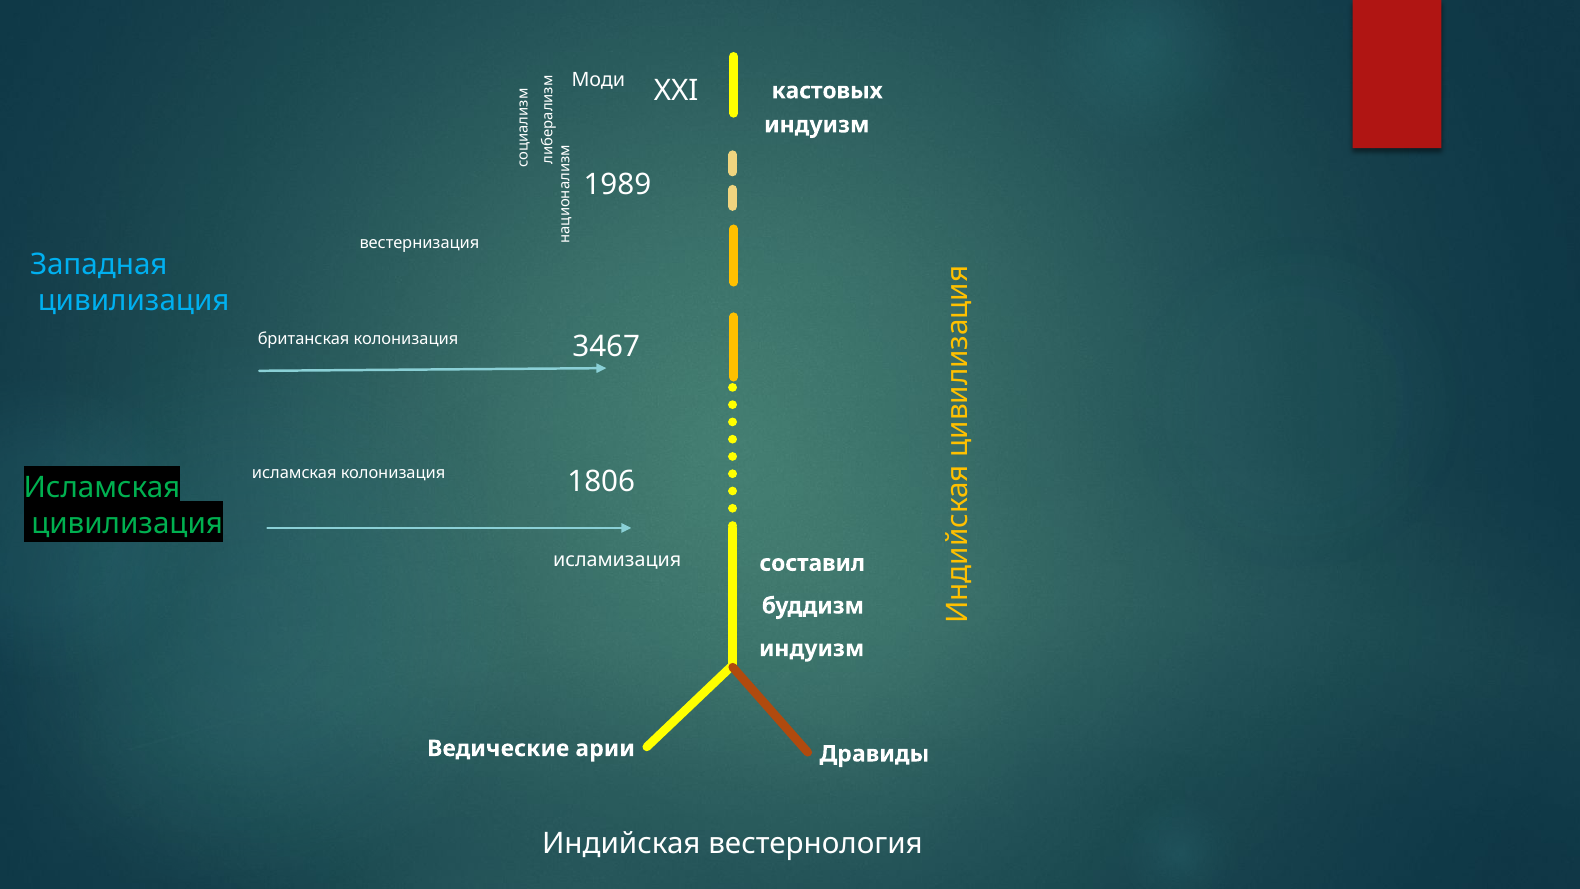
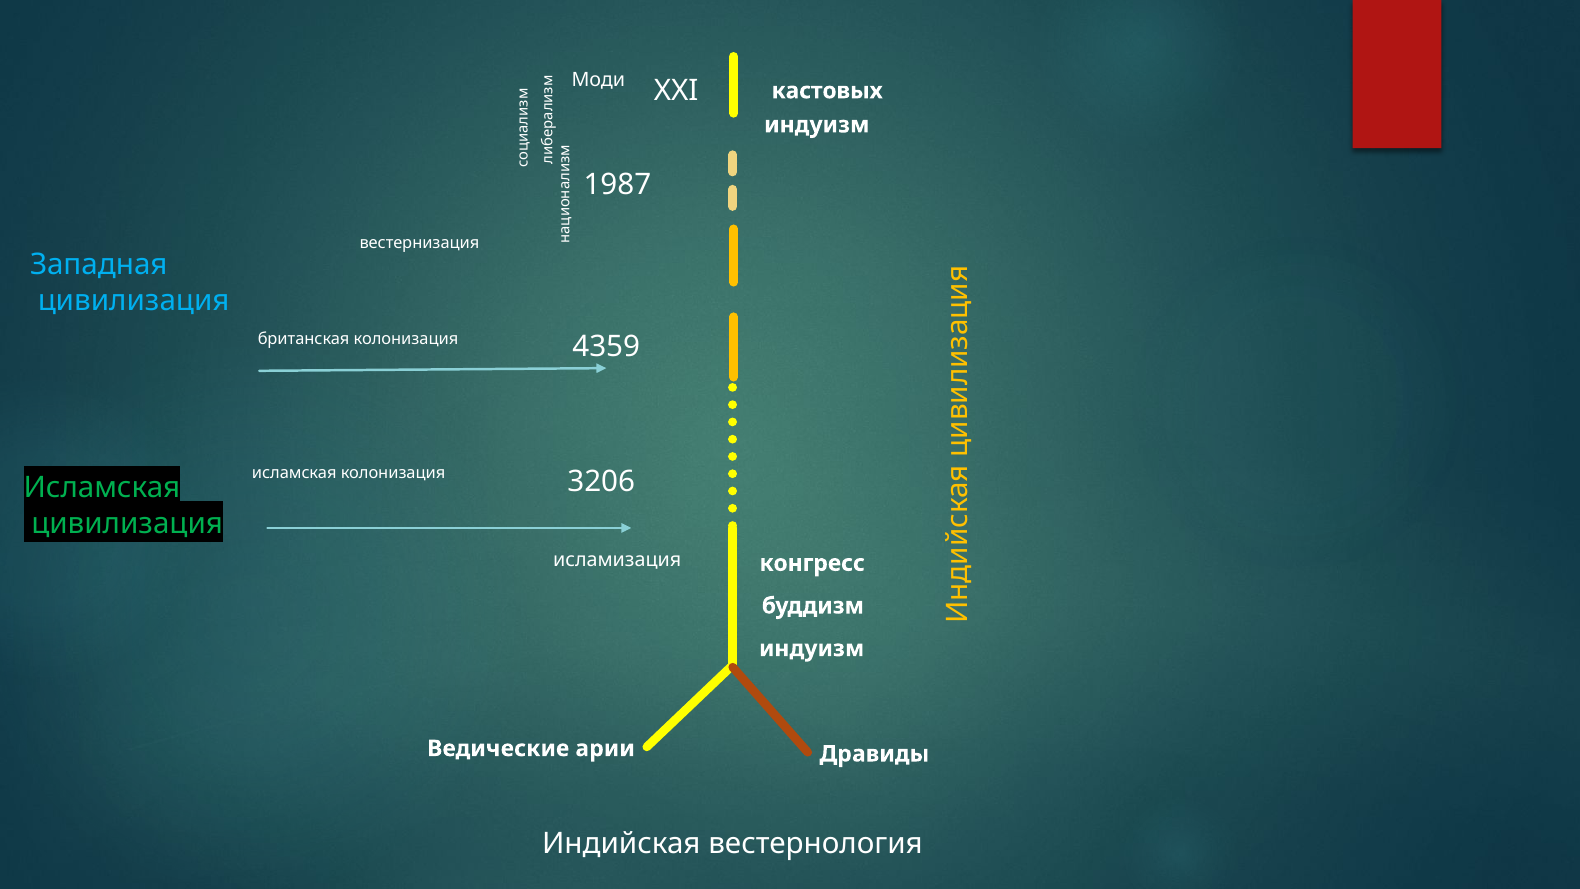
1989: 1989 -> 1987
3467: 3467 -> 4359
1806: 1806 -> 3206
составил: составил -> конгресс
